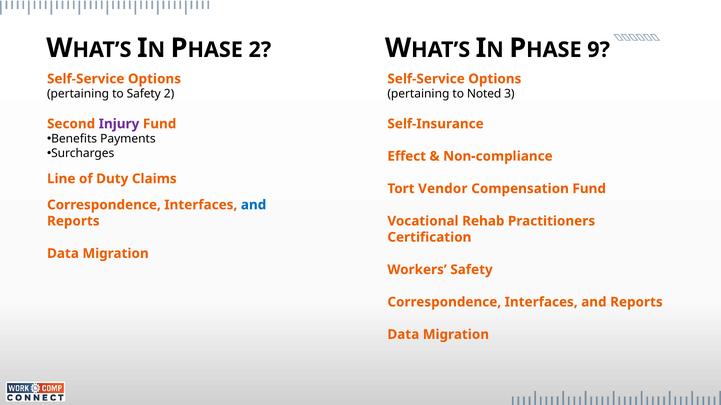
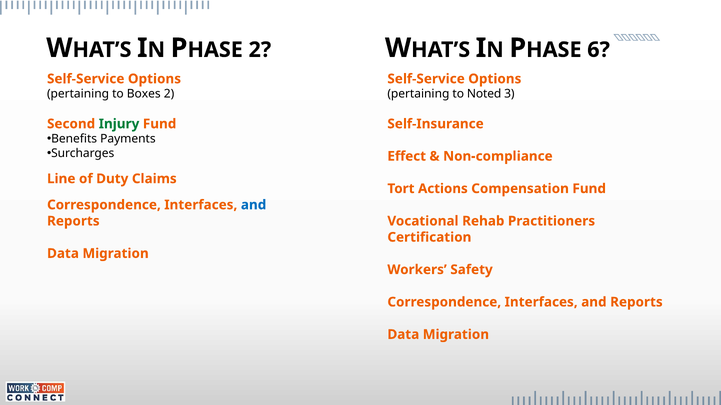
9: 9 -> 6
to Safety: Safety -> Boxes
Injury colour: purple -> green
Vendor: Vendor -> Actions
